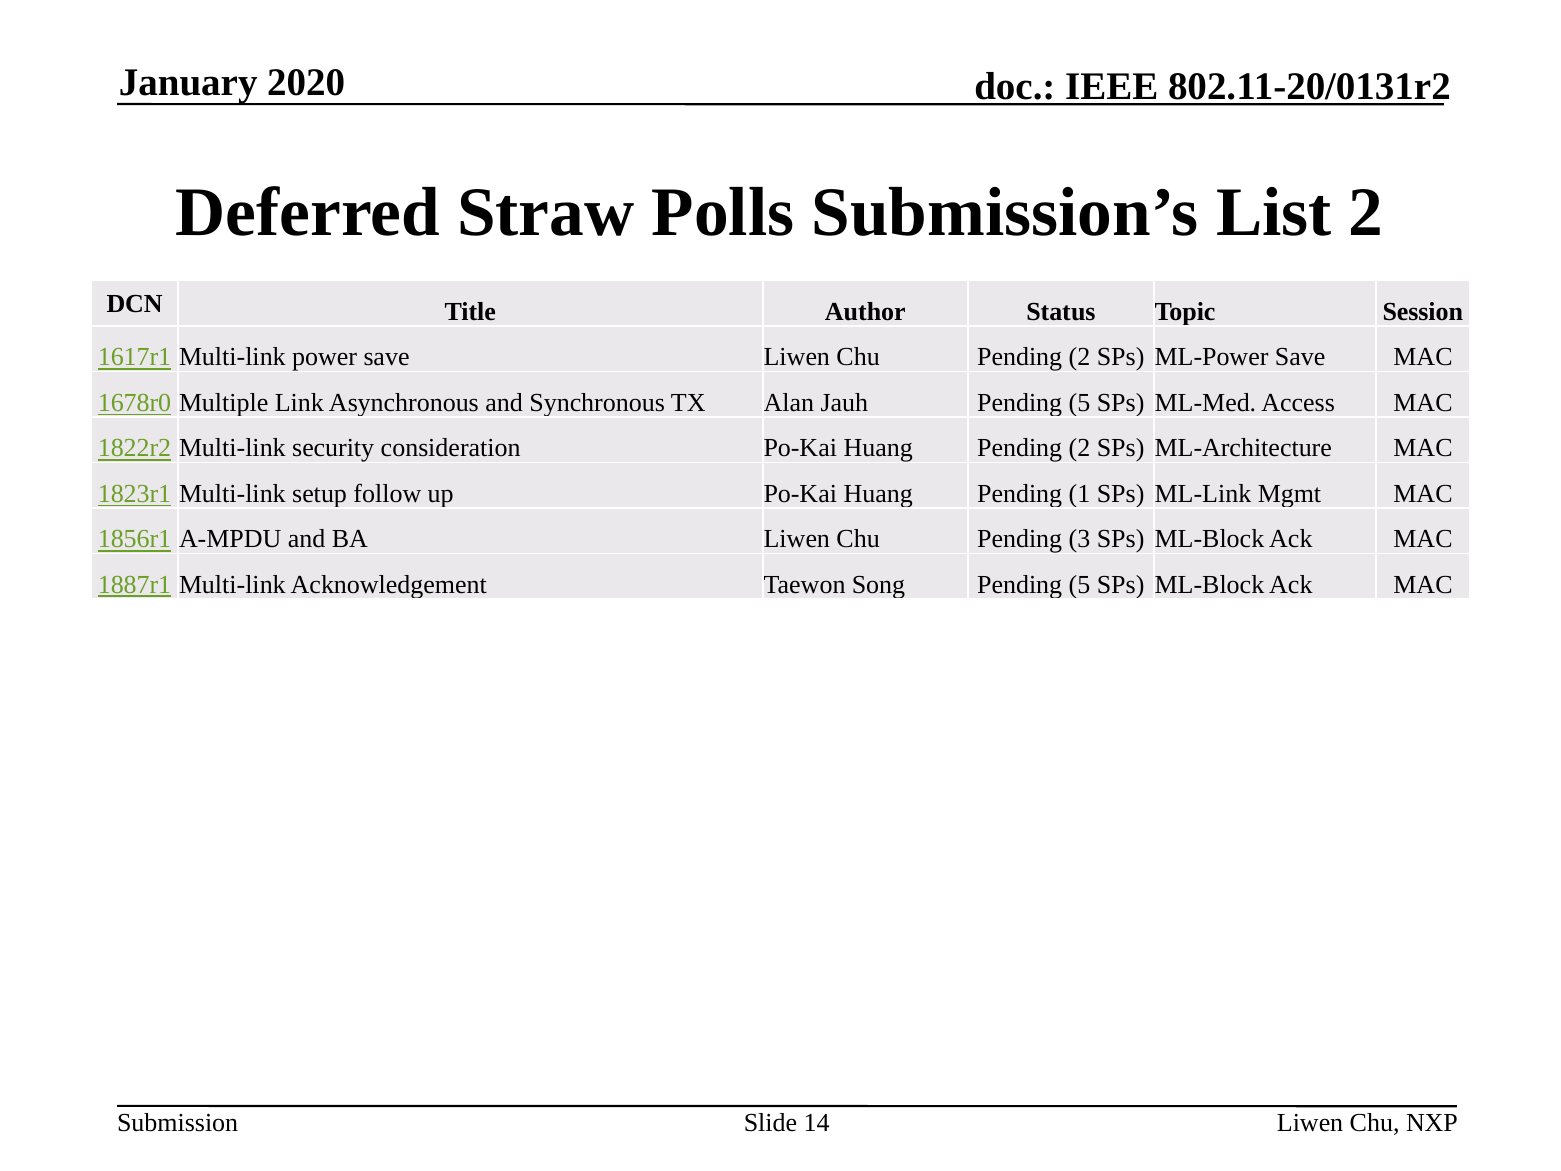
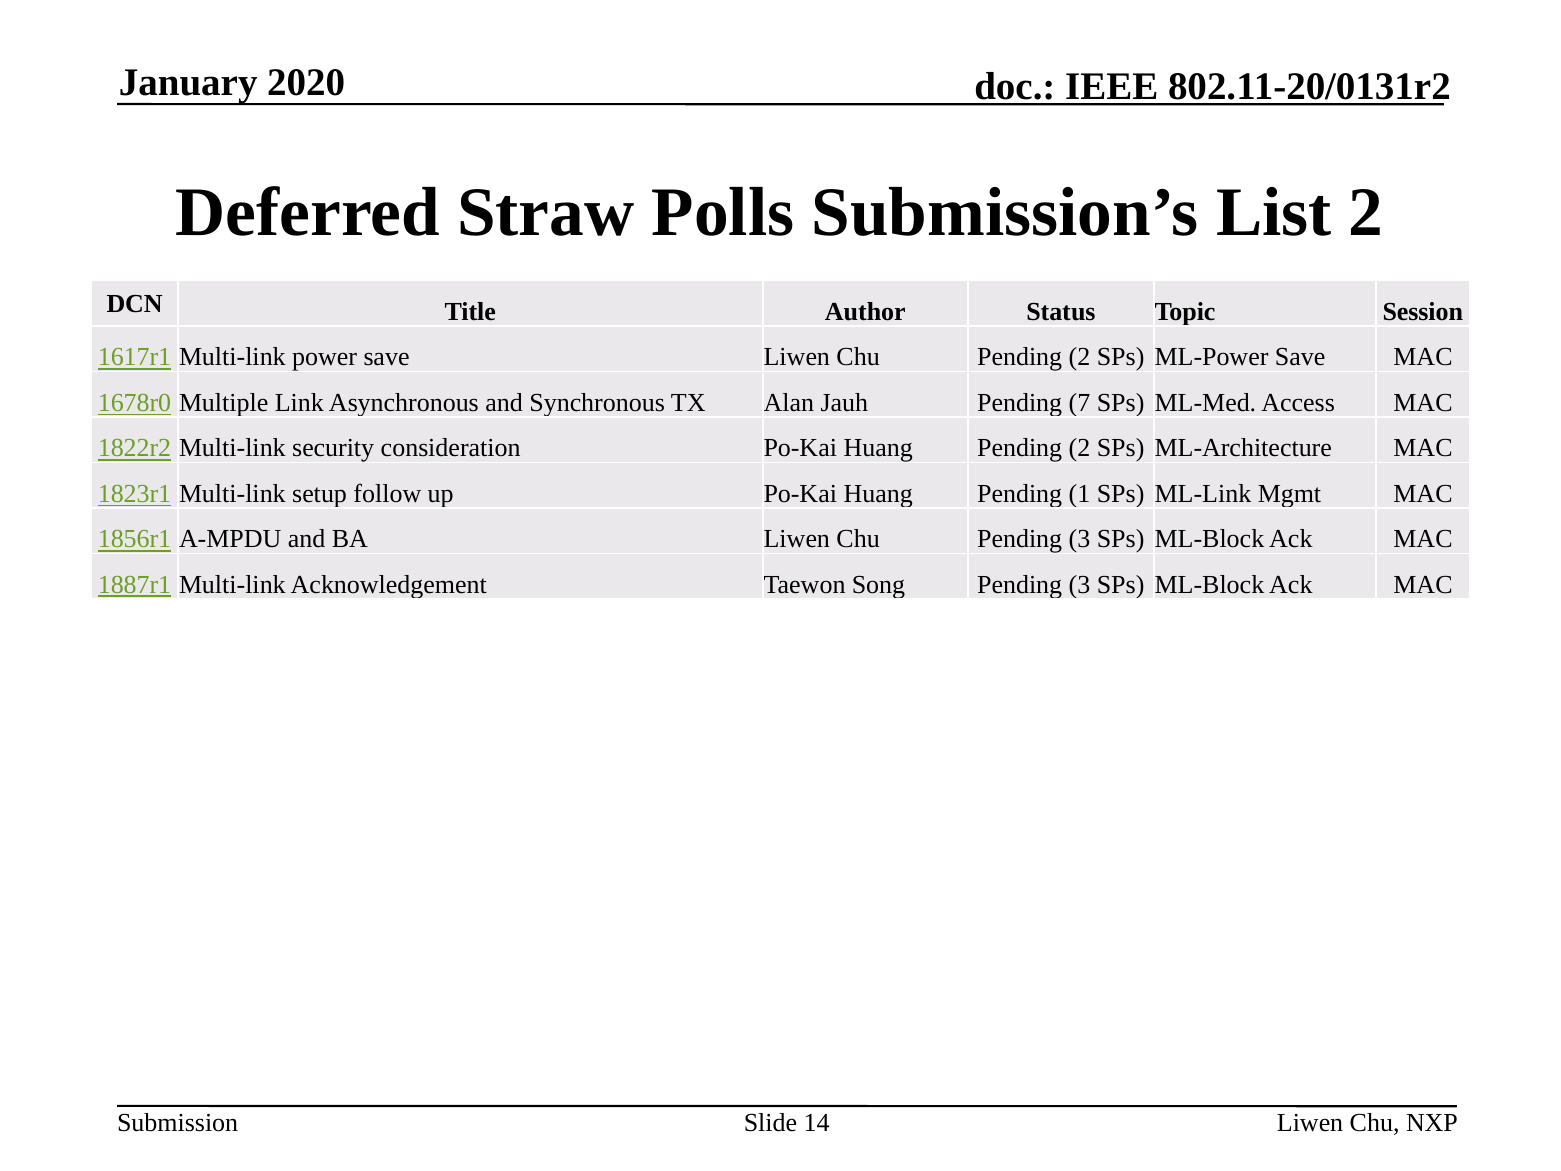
Jauh Pending 5: 5 -> 7
Song Pending 5: 5 -> 3
